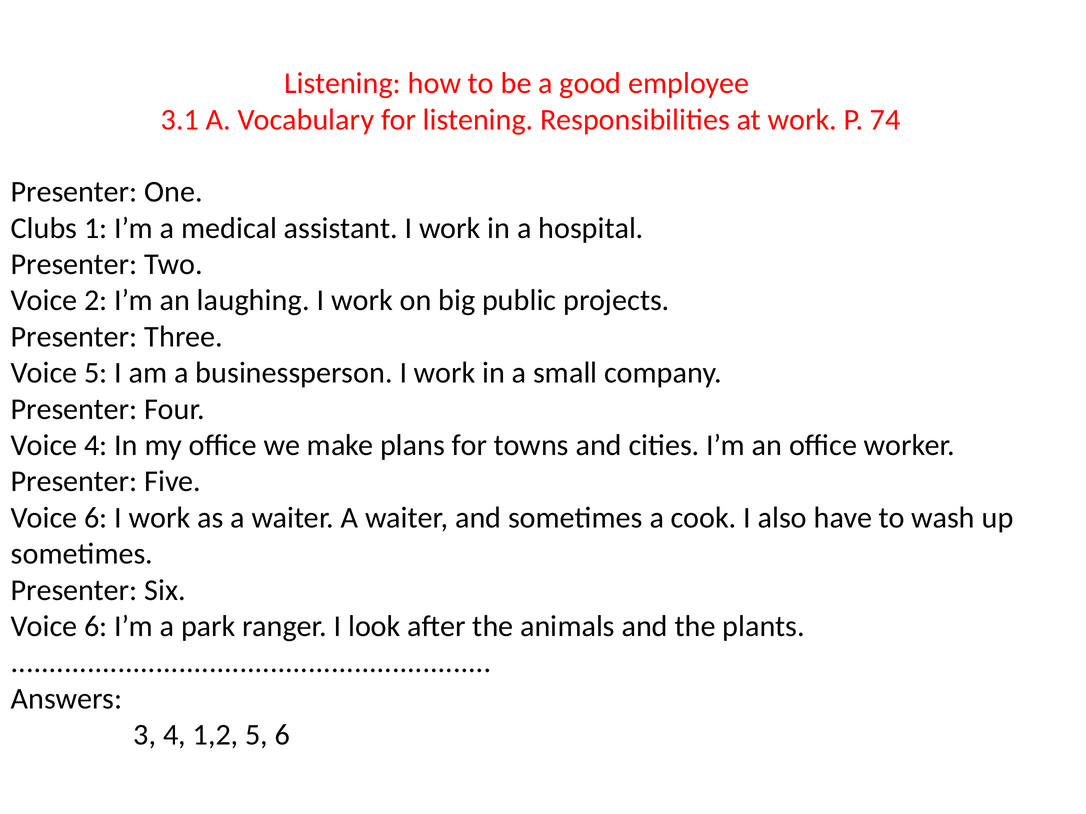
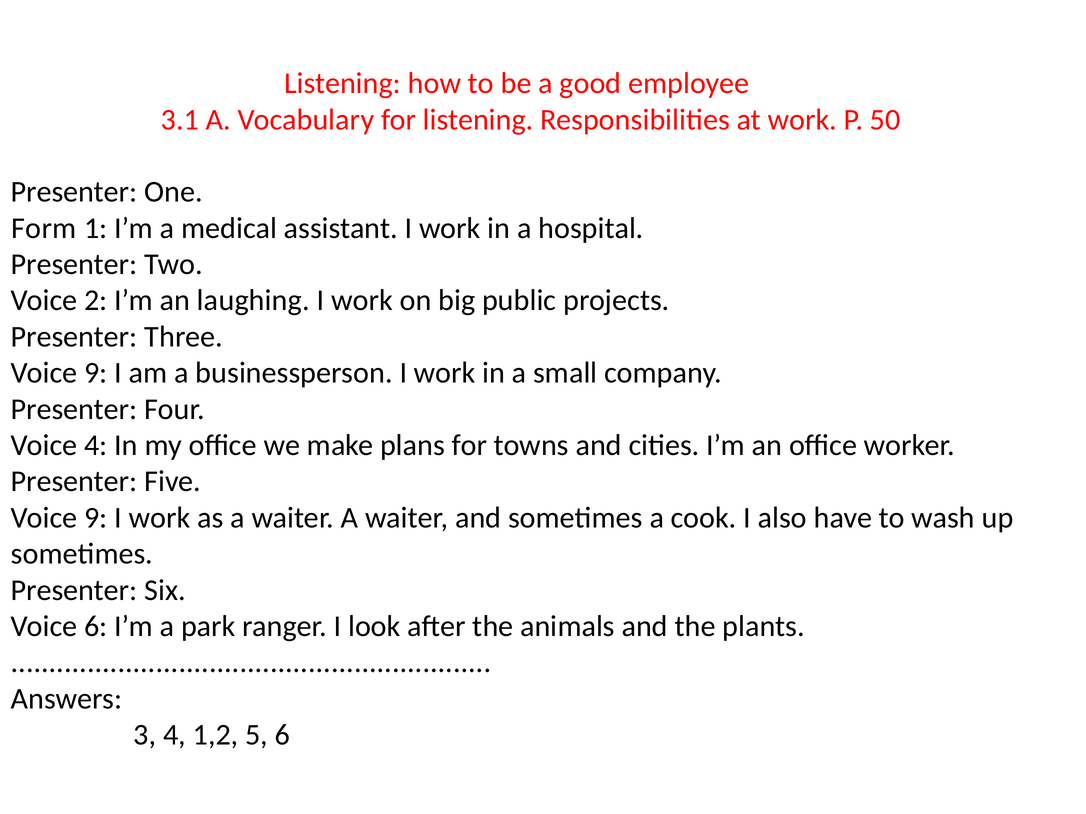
74: 74 -> 50
Clubs: Clubs -> Form
5 at (96, 373): 5 -> 9
6 at (96, 518): 6 -> 9
